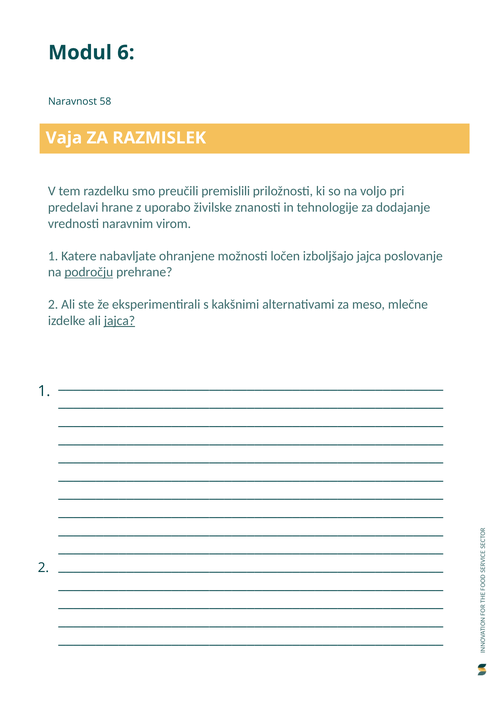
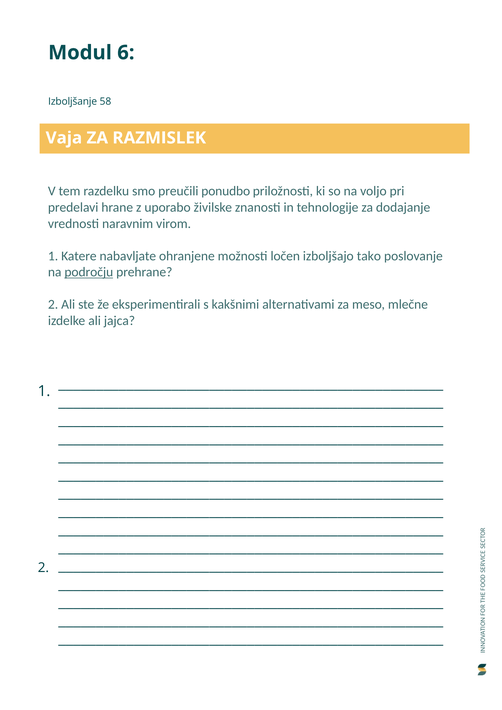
Naravnost: Naravnost -> Izboljšanje
premislili: premislili -> ponudbo
izboljšajo jajca: jajca -> tako
jajca at (119, 321) underline: present -> none
